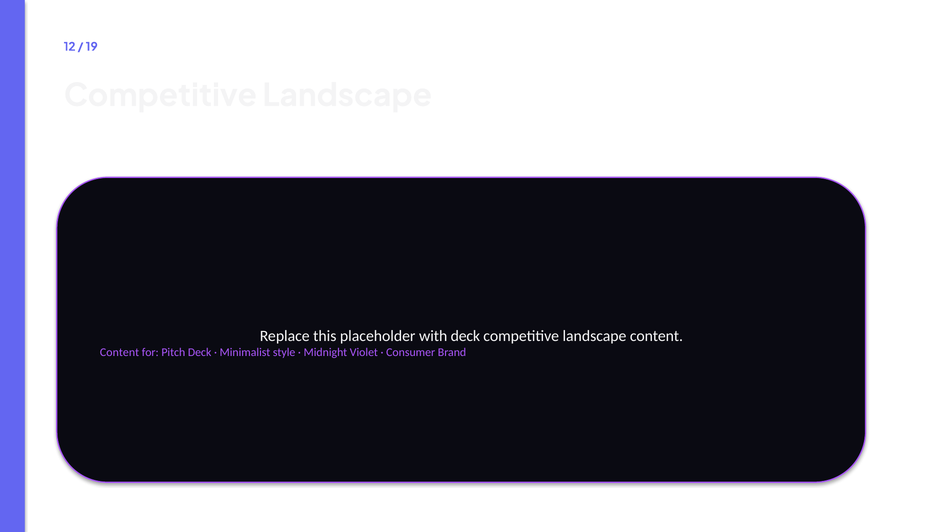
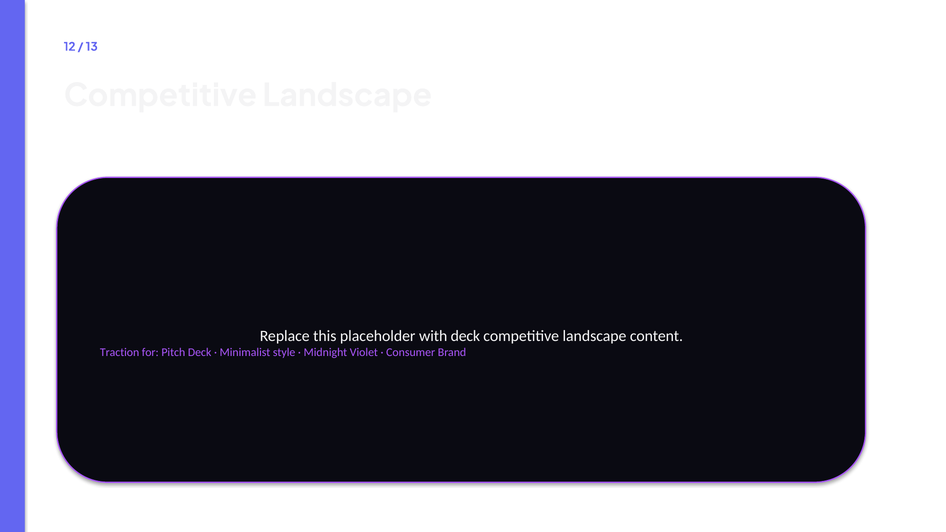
19: 19 -> 13
Content at (120, 353): Content -> Traction
